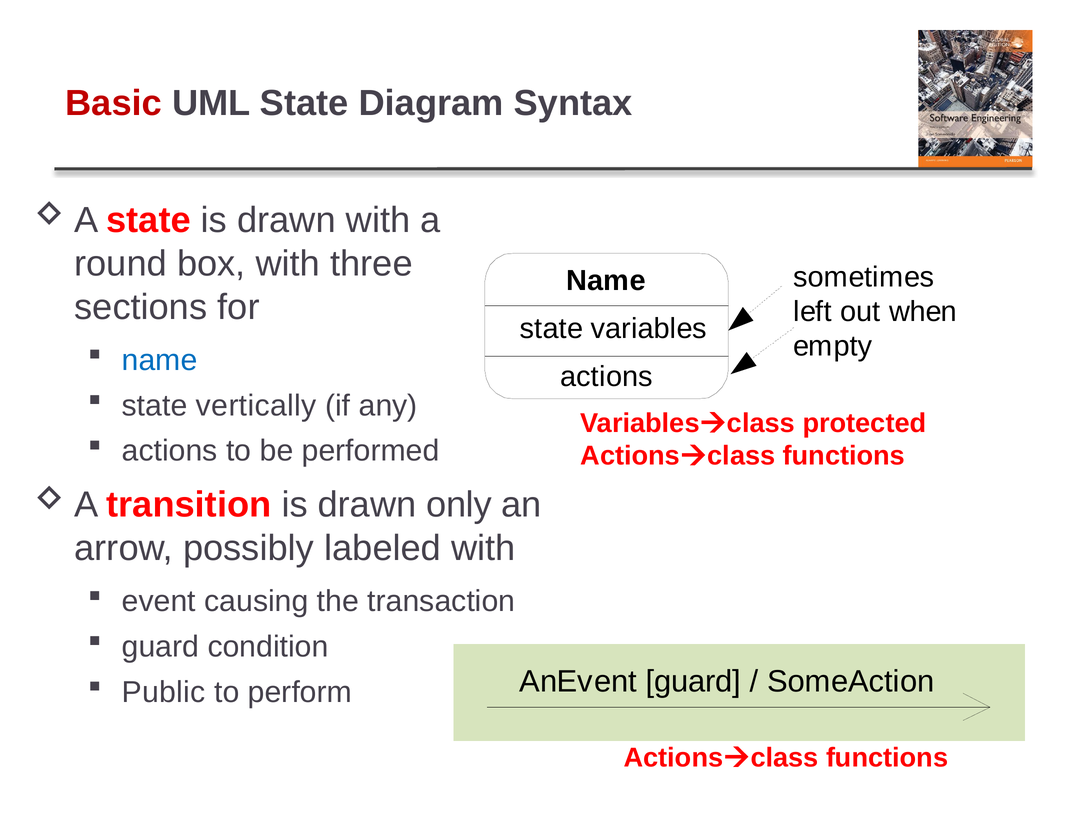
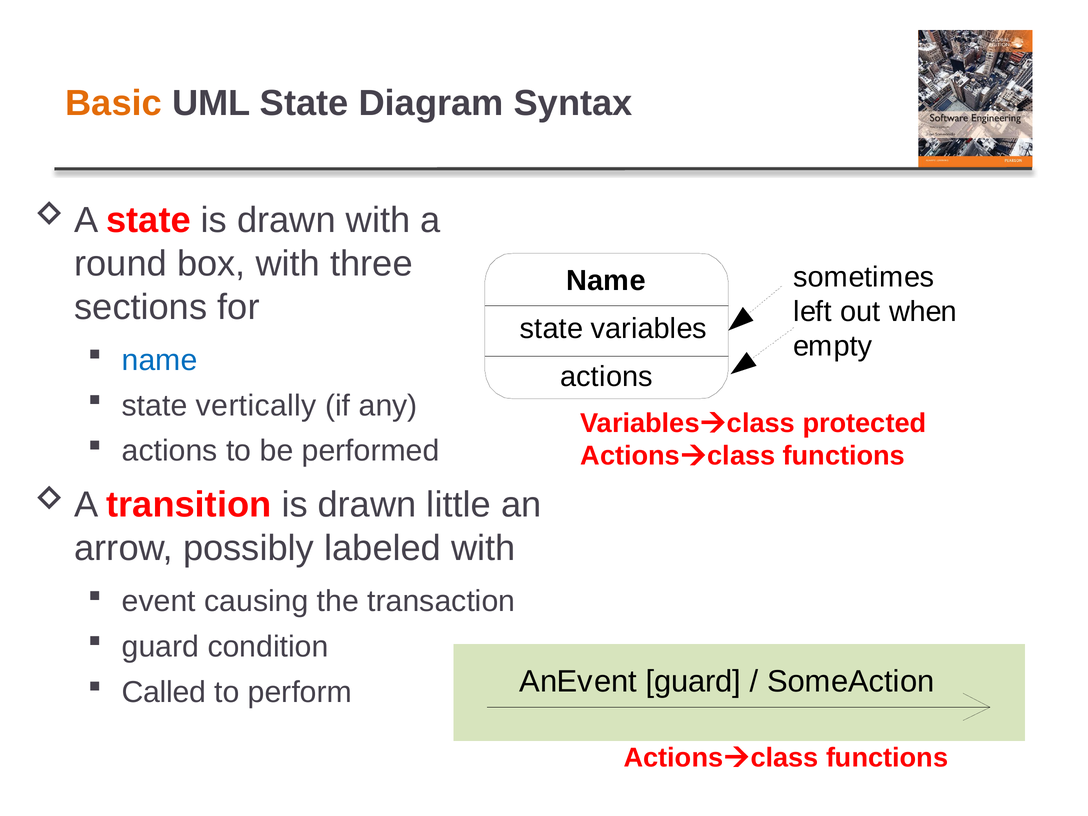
Basic colour: red -> orange
only: only -> little
Public: Public -> Called
